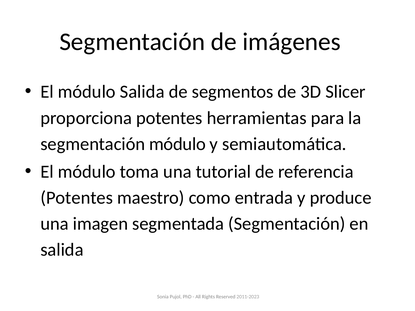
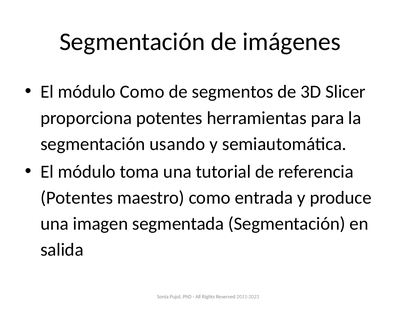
módulo Salida: Salida -> Como
segmentación módulo: módulo -> usando
